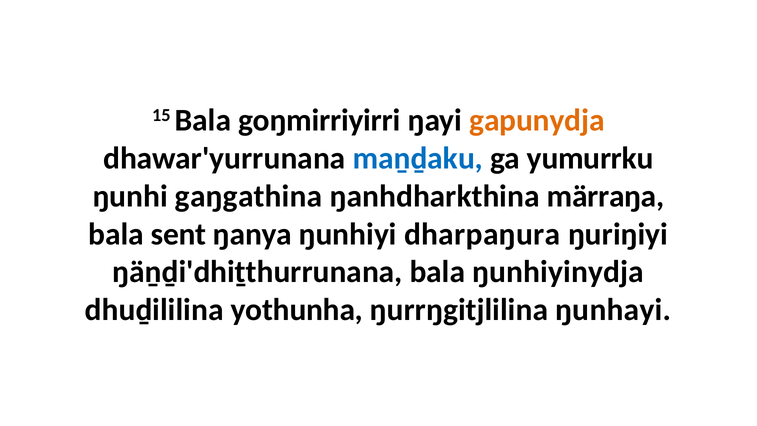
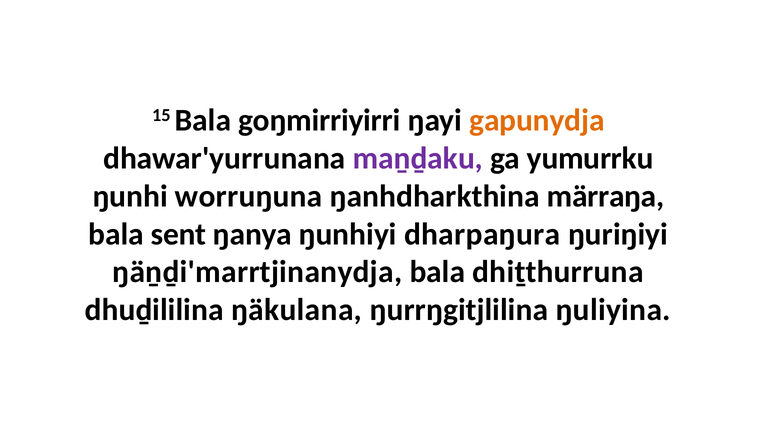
maṉḏaku colour: blue -> purple
gaŋgathina: gaŋgathina -> worruŋuna
ŋäṉḏi'dhiṯthurrunana: ŋäṉḏi'dhiṯthurrunana -> ŋäṉḏi'marrtjinanydja
ŋunhiyinydja: ŋunhiyinydja -> dhiṯthurruna
yothunha: yothunha -> ŋäkulana
ŋunhayi: ŋunhayi -> ŋuliyina
